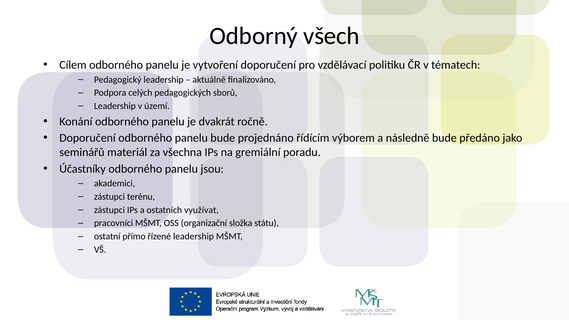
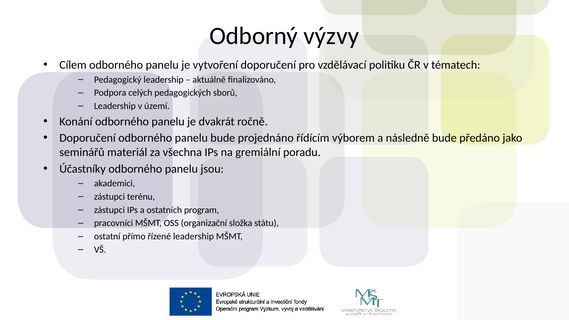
všech: všech -> výzvy
využívat: využívat -> program
